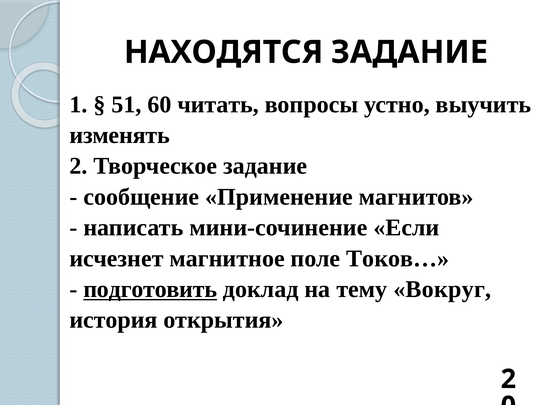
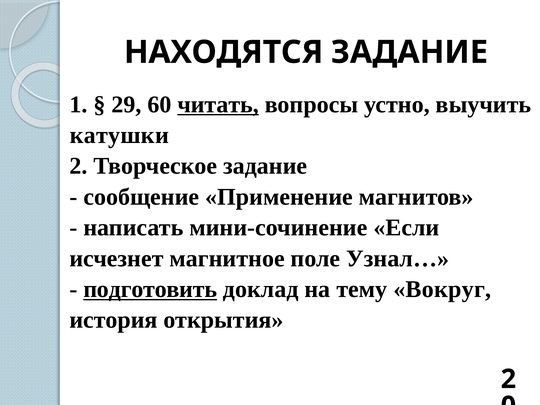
51: 51 -> 29
читать underline: none -> present
изменять: изменять -> катушки
Токов…: Токов… -> Узнал…
